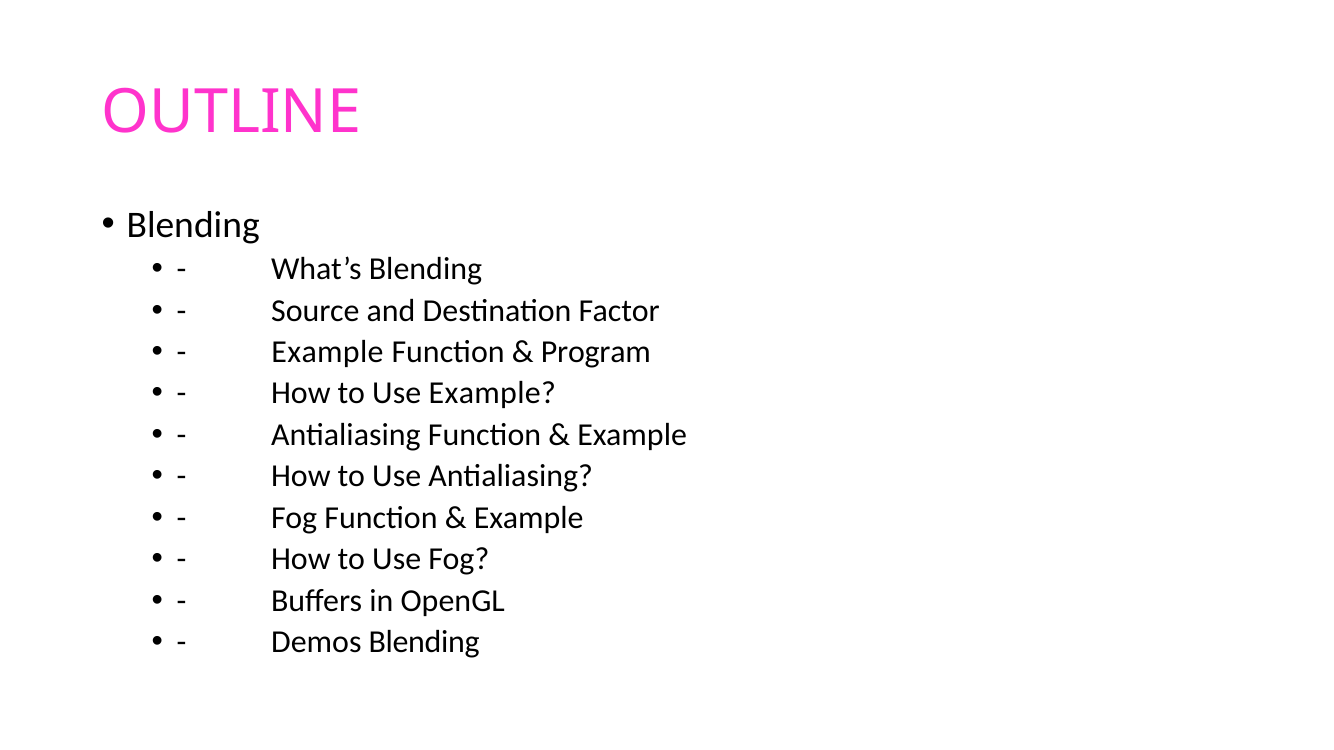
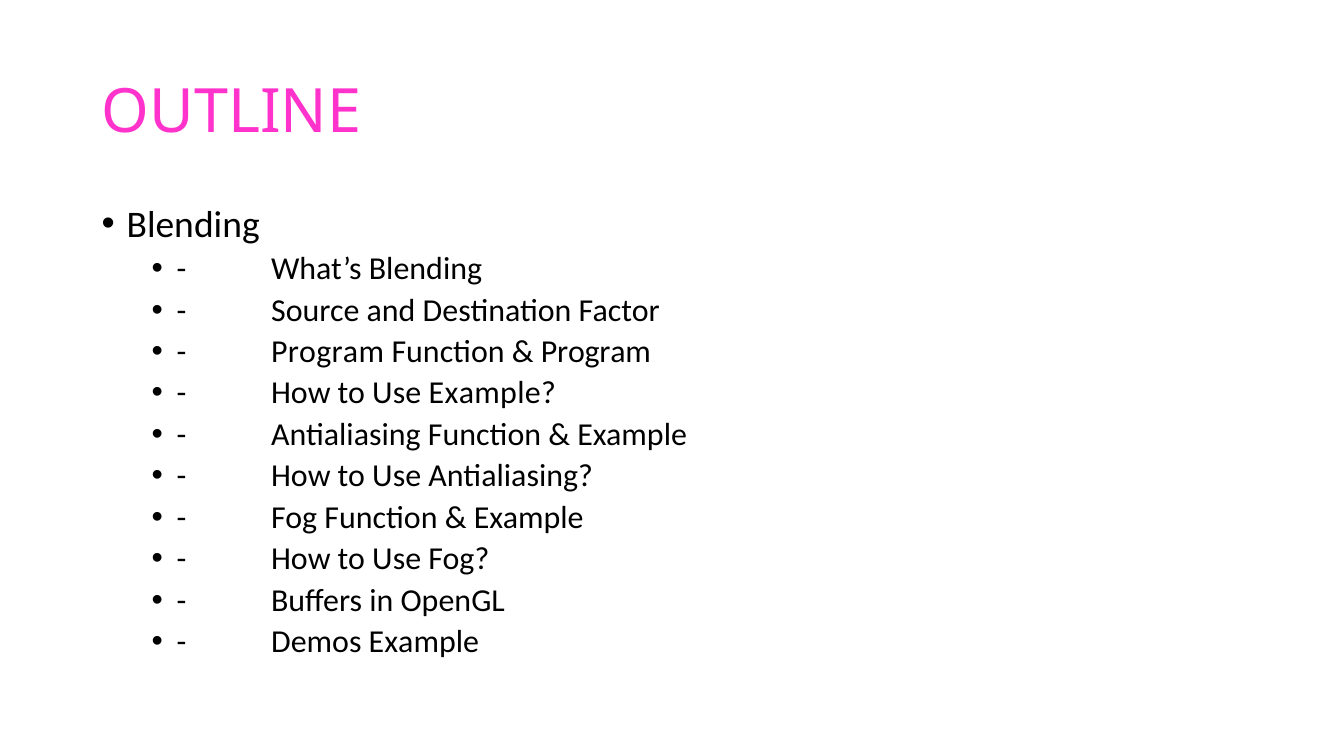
Example at (328, 352): Example -> Program
Demos Blending: Blending -> Example
